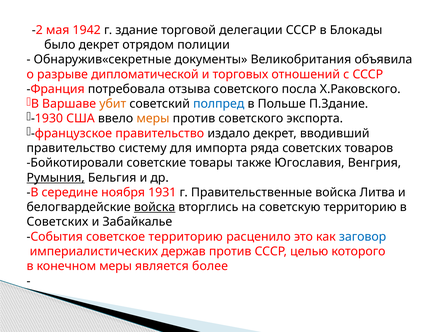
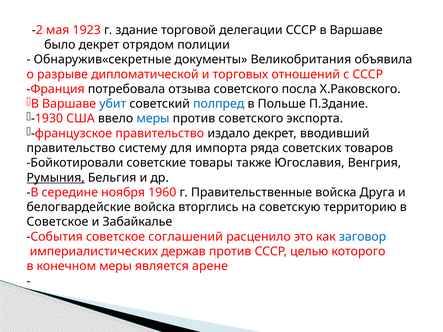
1942: 1942 -> 1923
СССР в Блокады: Блокады -> Варшаве
убит colour: orange -> blue
меры at (153, 119) colour: orange -> blue
1931: 1931 -> 1960
Литва: Литва -> Друга
войска at (155, 207) underline: present -> none
Советских at (57, 222): Советских -> Советское
советское территорию: территорию -> соглашений
более: более -> арене
